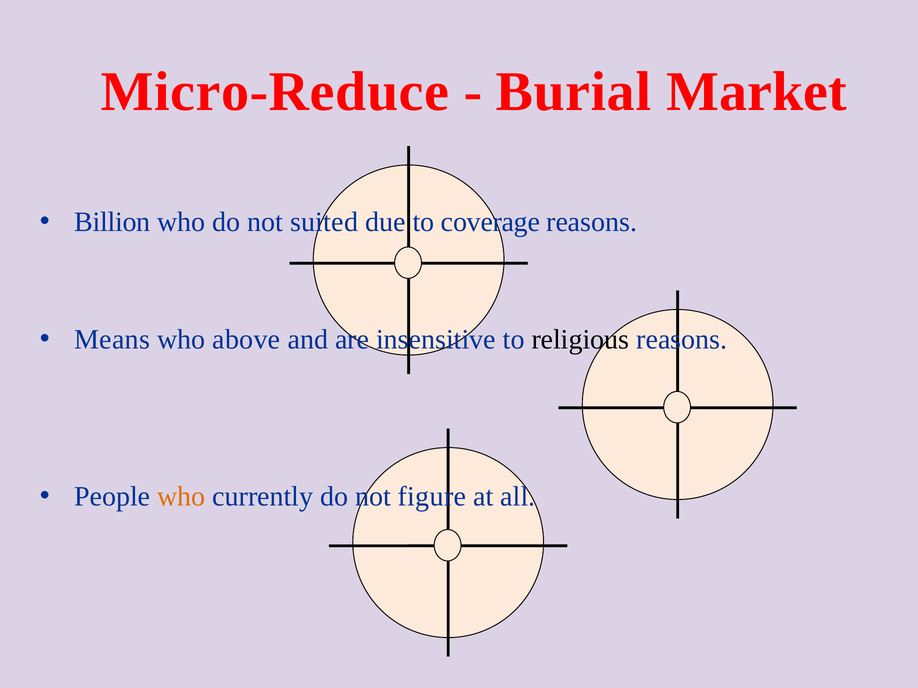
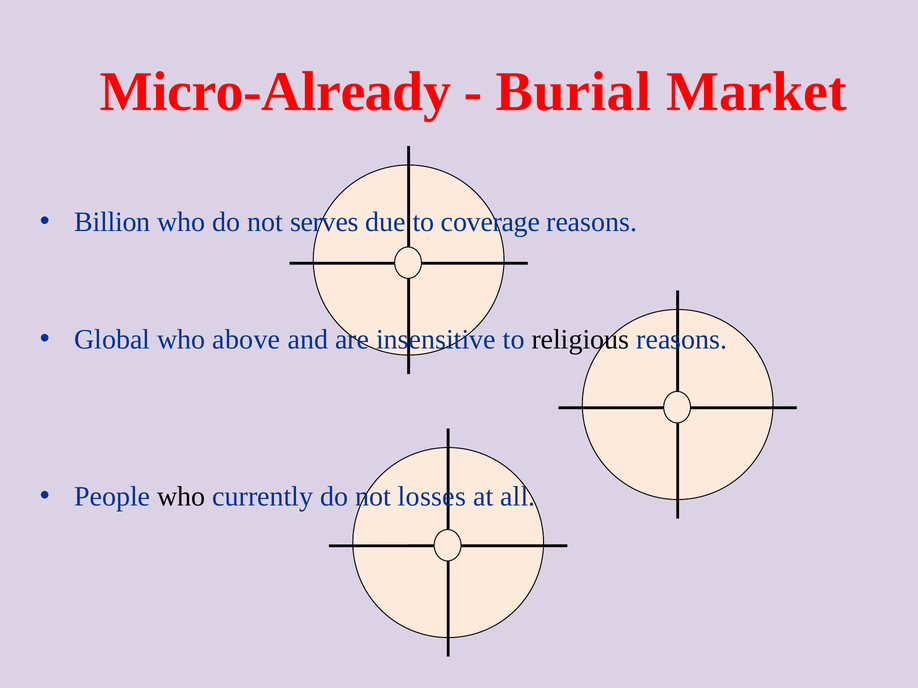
Micro-Reduce: Micro-Reduce -> Micro-Already
suited: suited -> serves
Means: Means -> Global
who at (181, 497) colour: orange -> black
figure: figure -> losses
